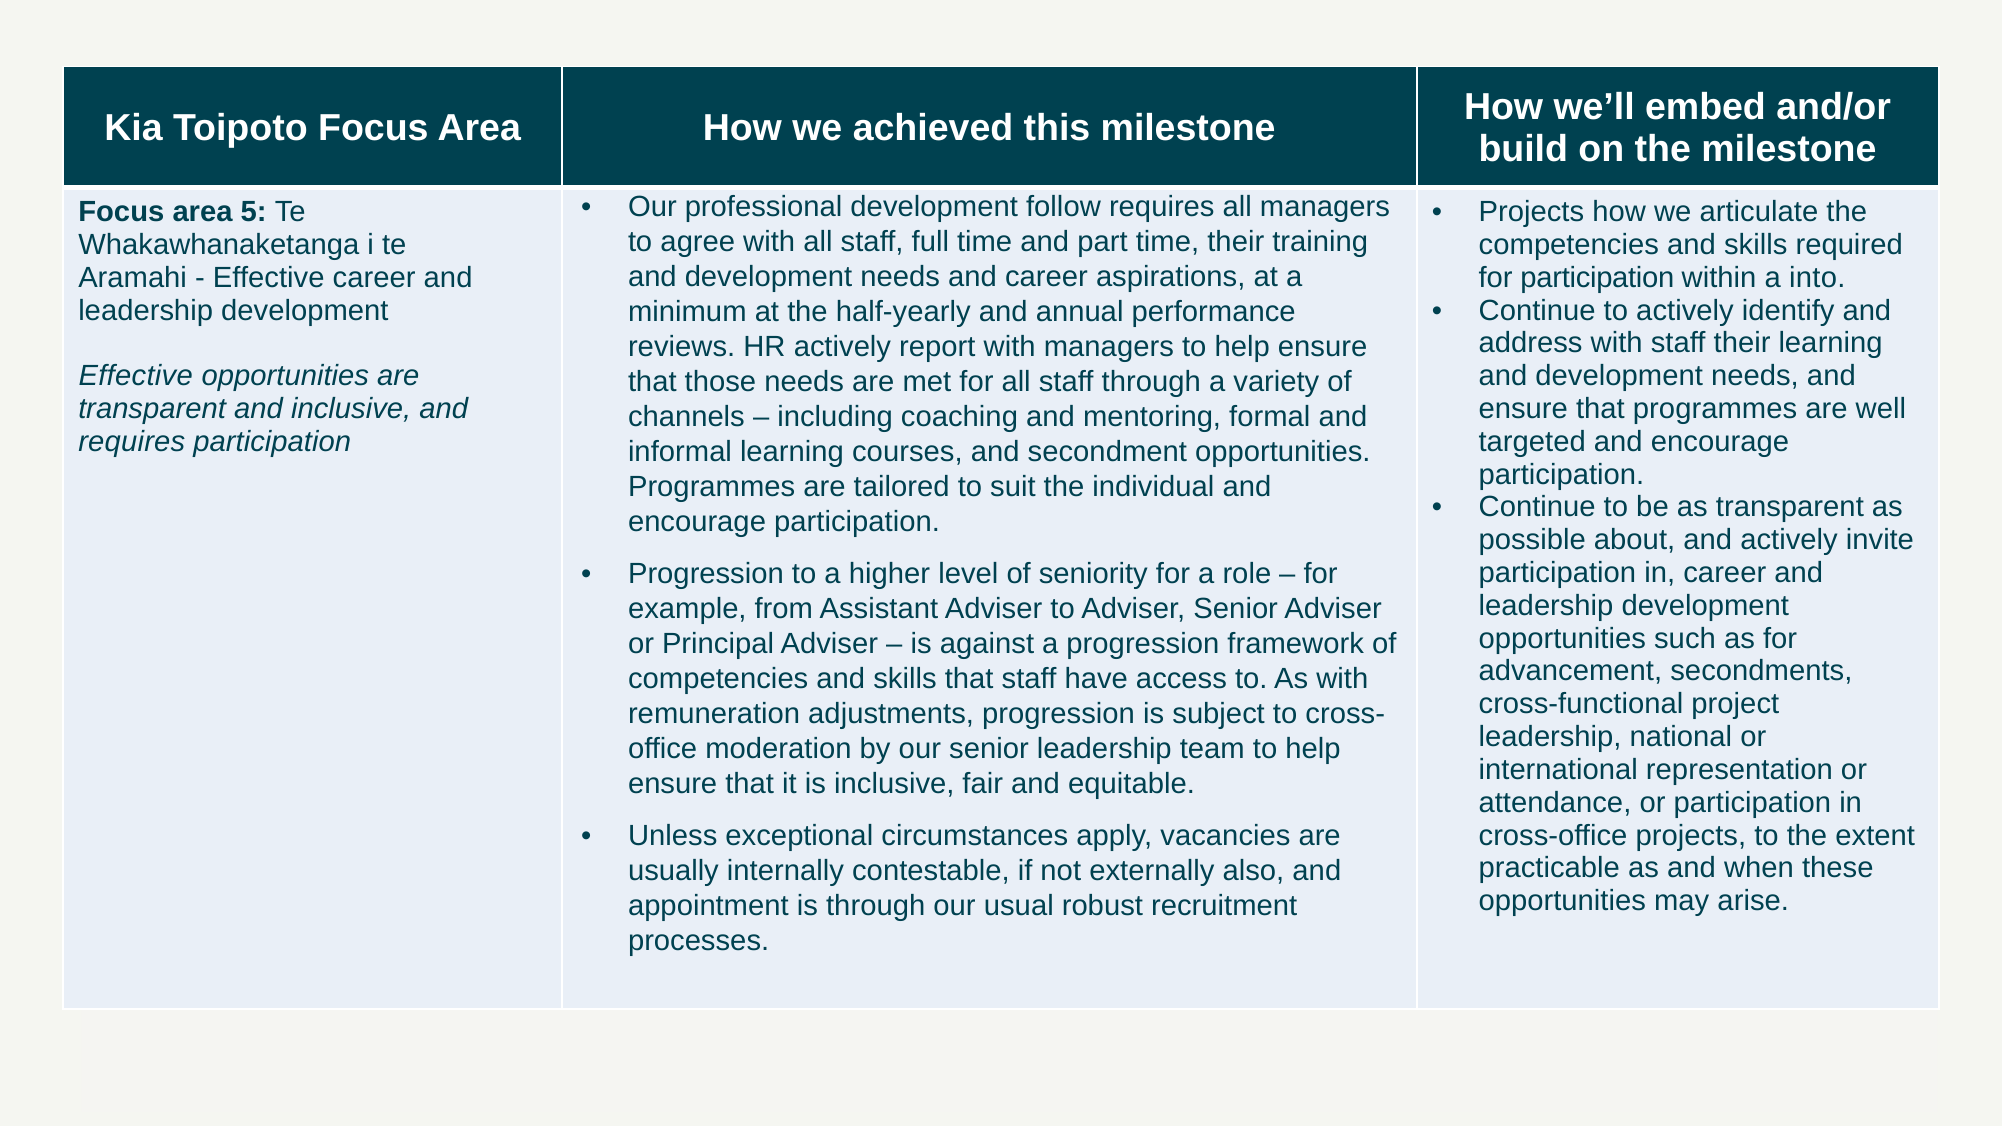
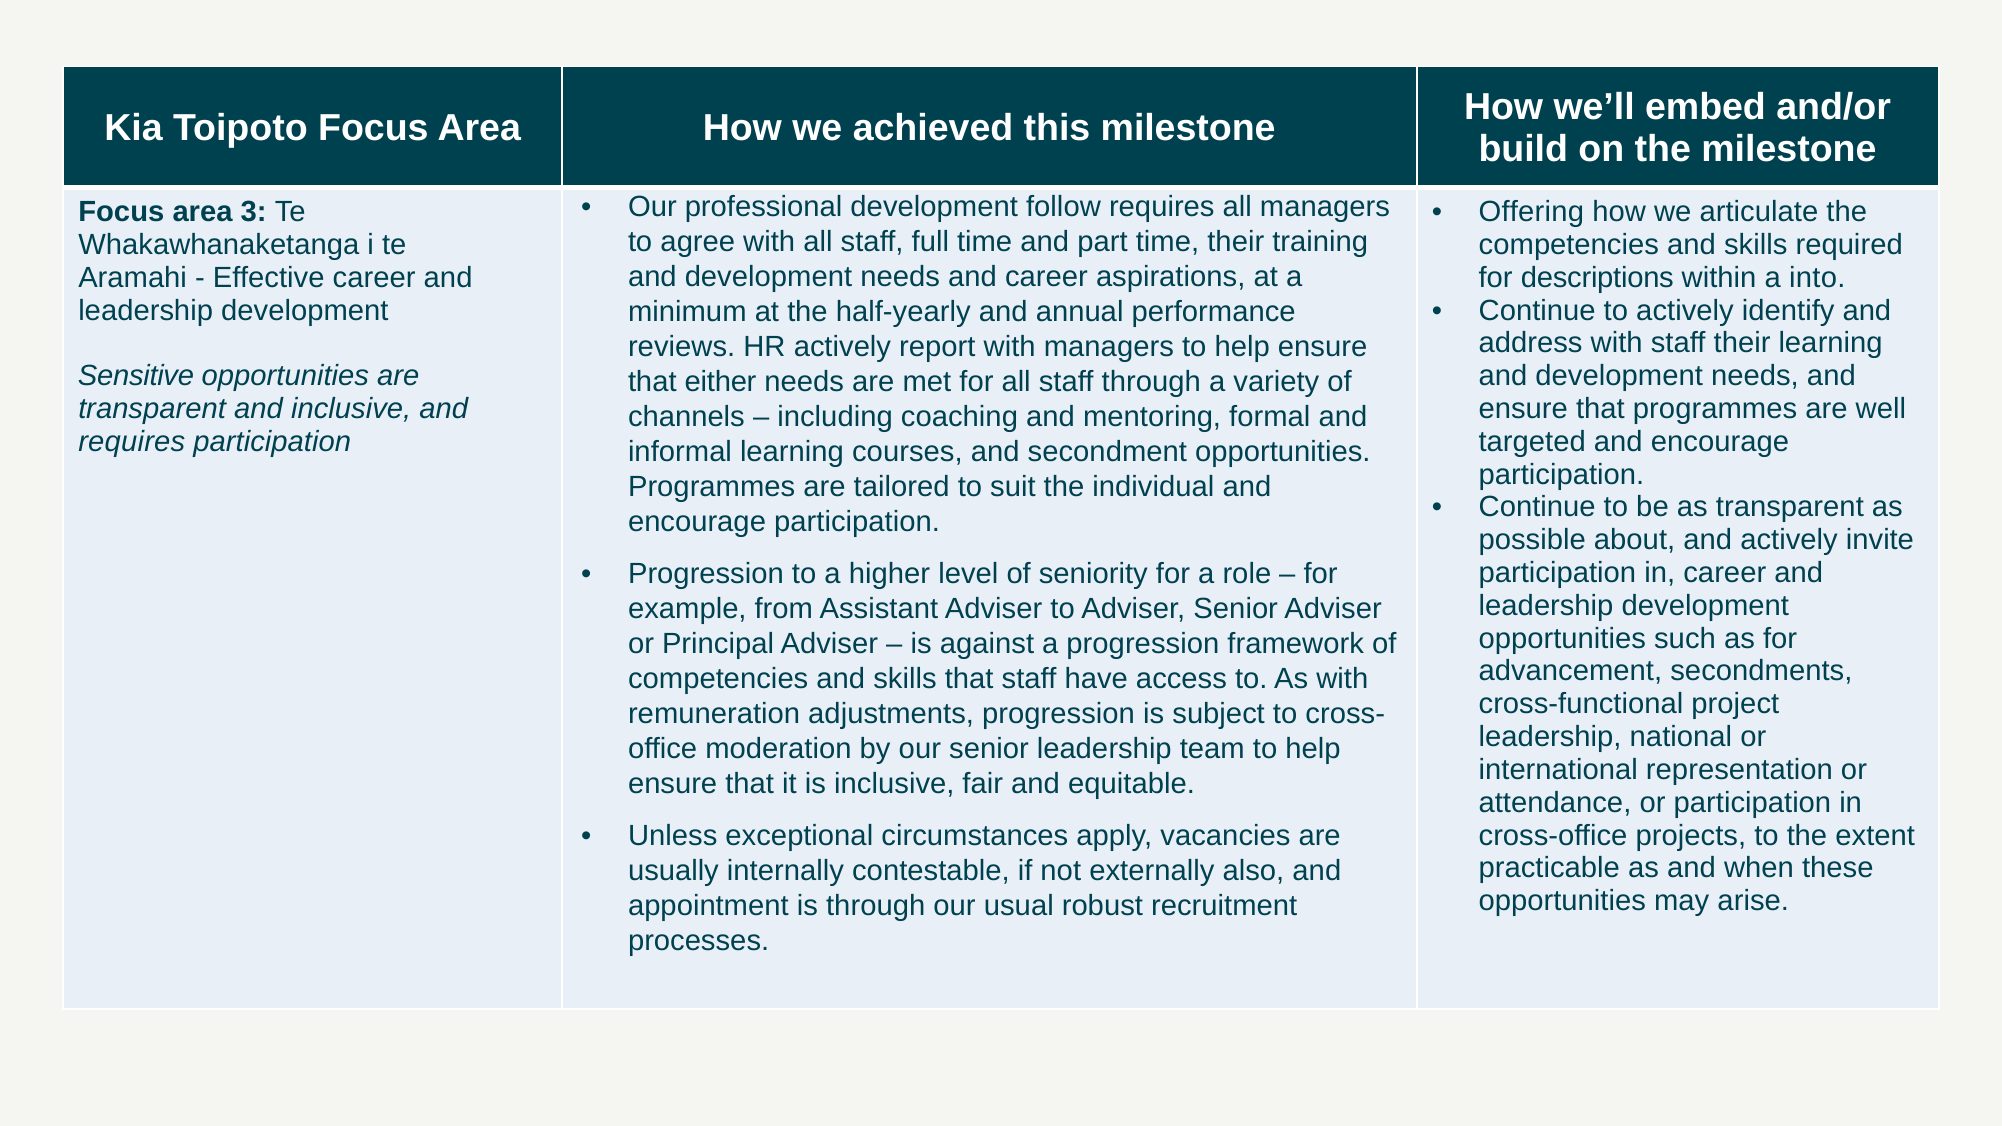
5: 5 -> 3
Projects at (1531, 212): Projects -> Offering
for participation: participation -> descriptions
Effective at (136, 376): Effective -> Sensitive
those: those -> either
